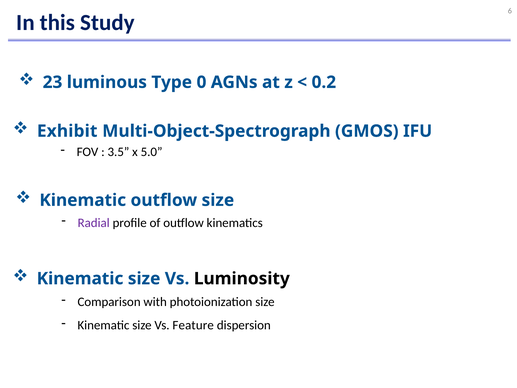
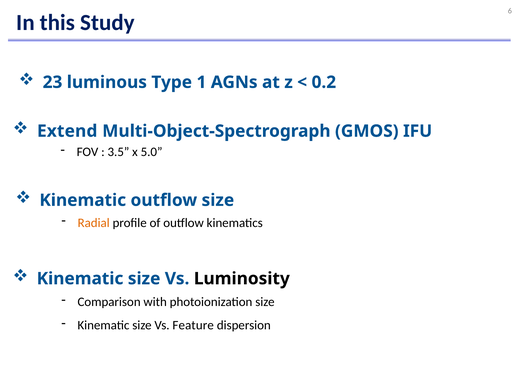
0: 0 -> 1
Exhibit: Exhibit -> Extend
Radial colour: purple -> orange
